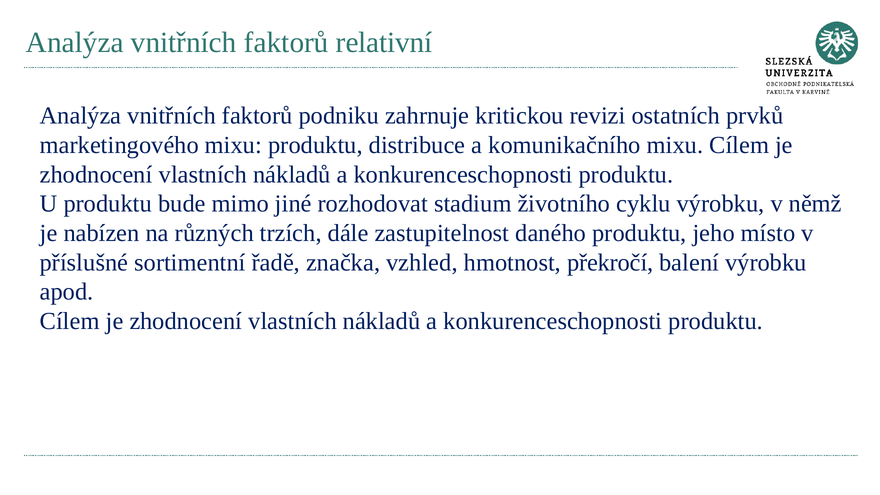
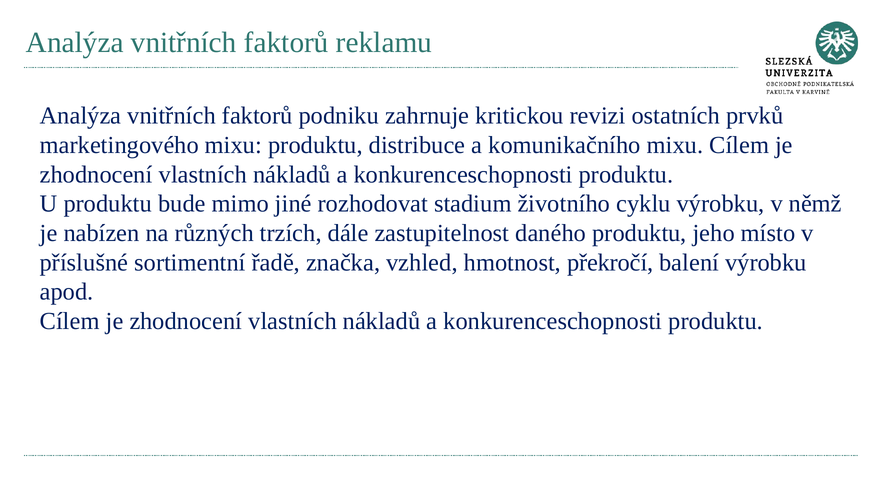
relativní: relativní -> reklamu
